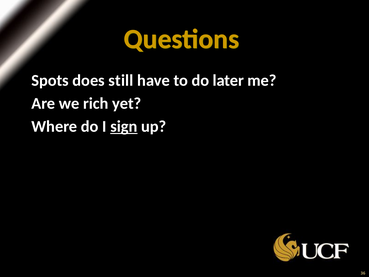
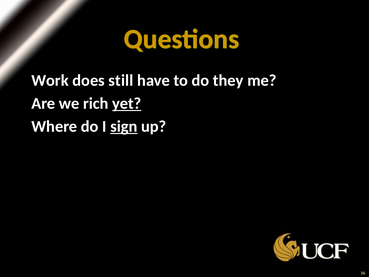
Spots: Spots -> Work
later: later -> they
yet underline: none -> present
